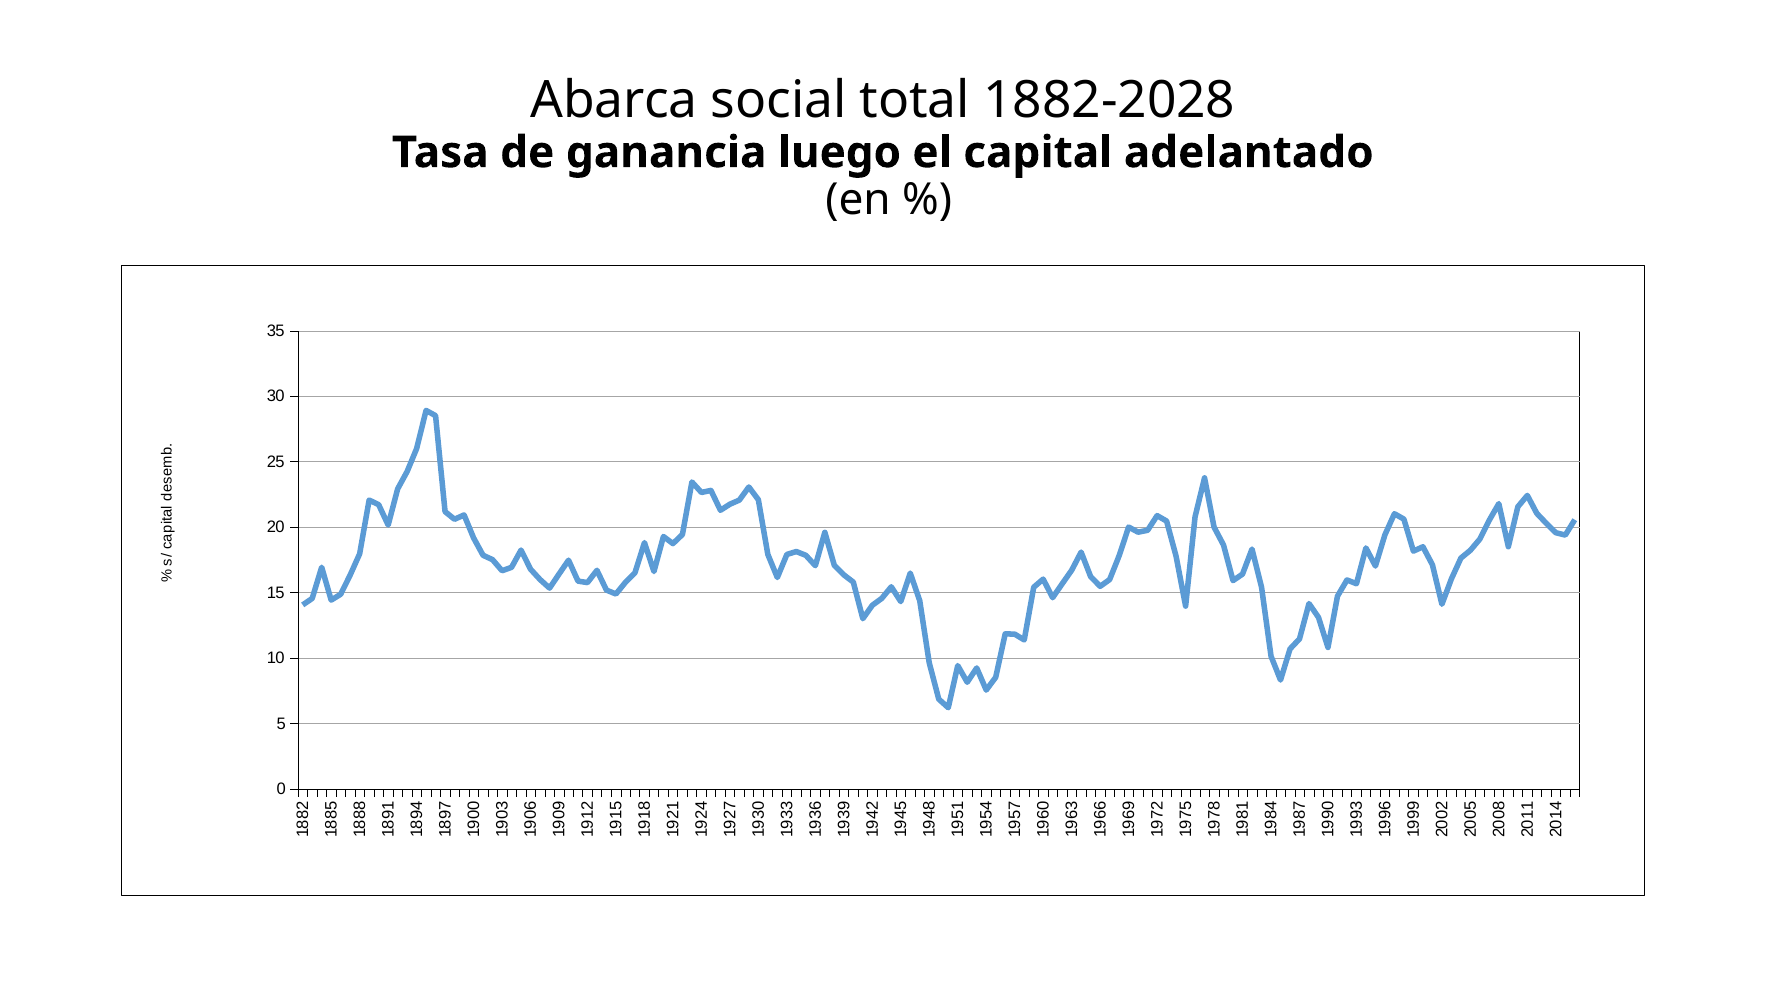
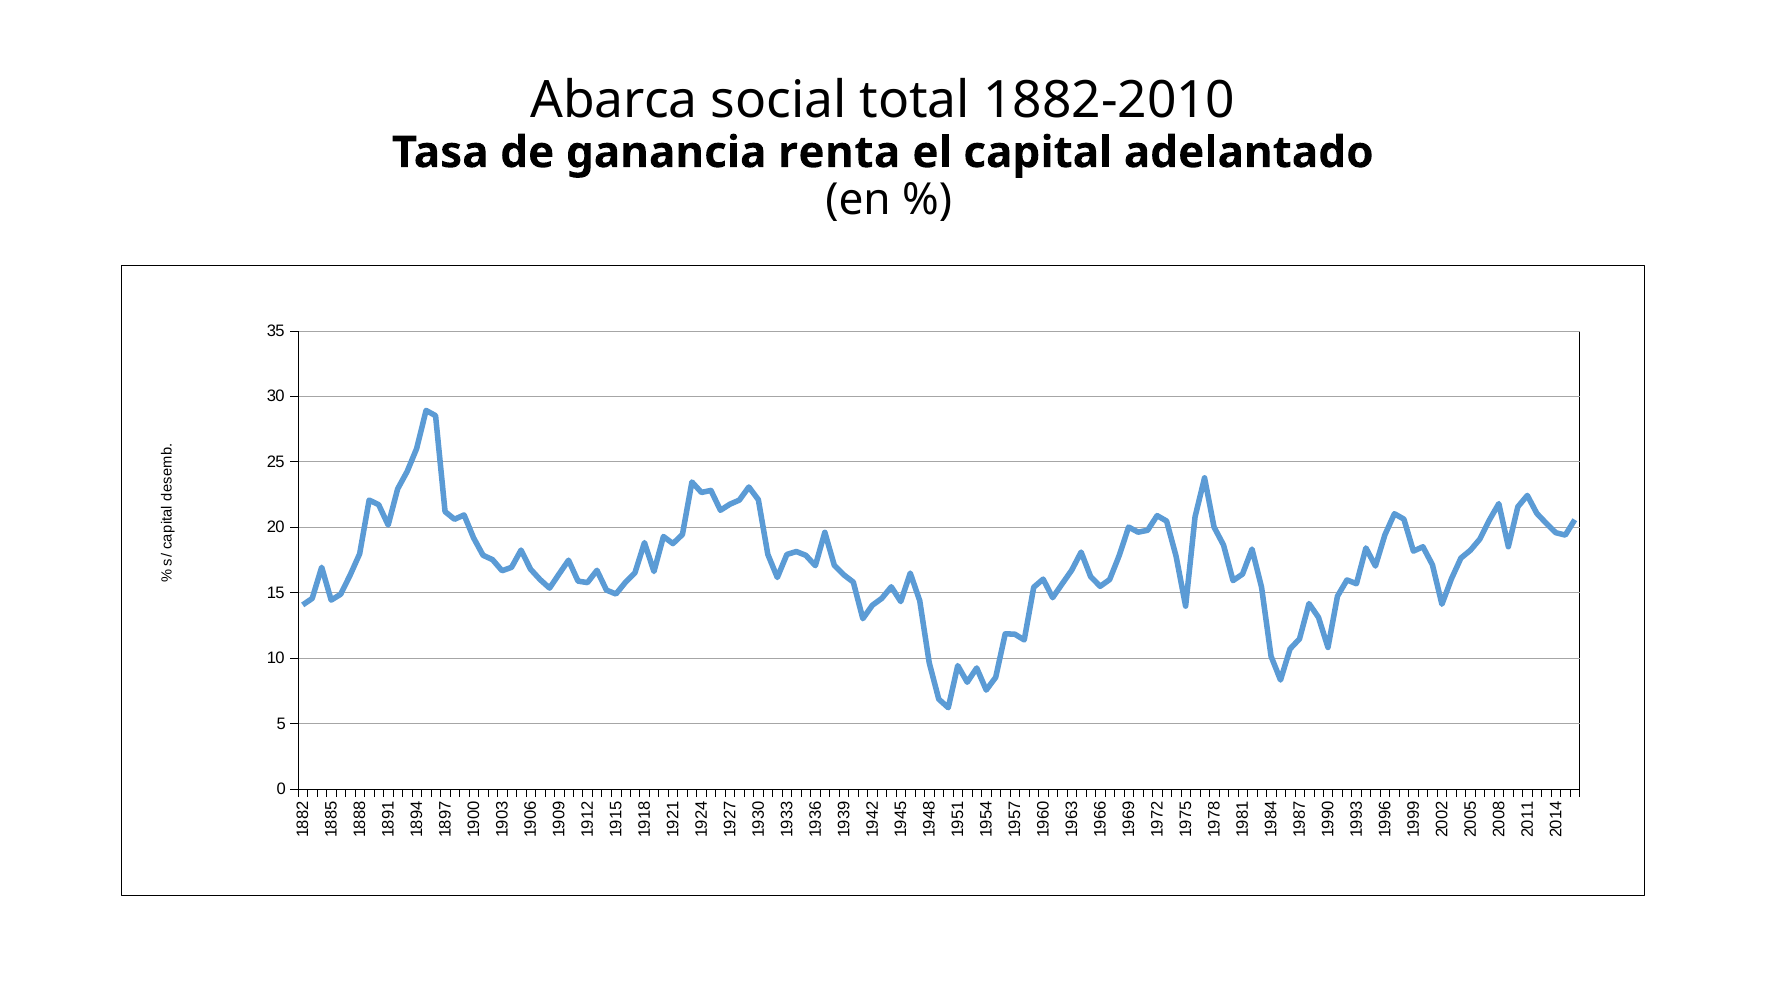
1882-2028: 1882-2028 -> 1882-2010
luego: luego -> renta
